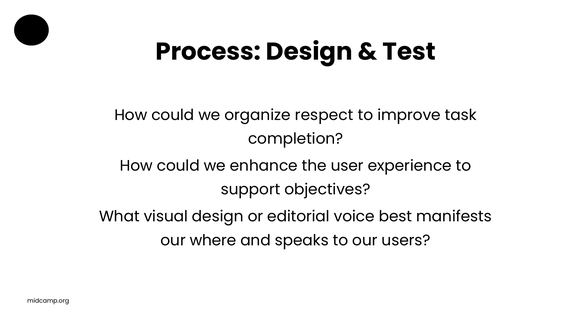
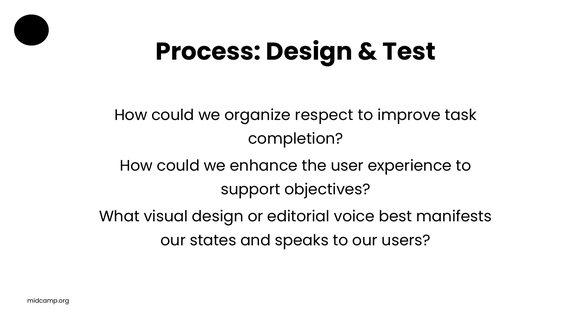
where: where -> states
